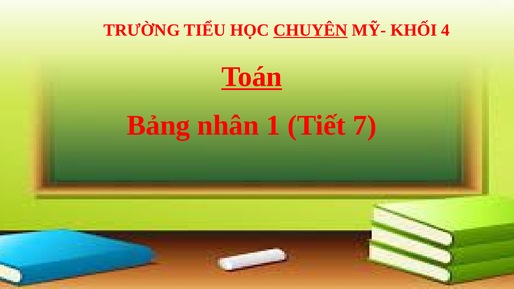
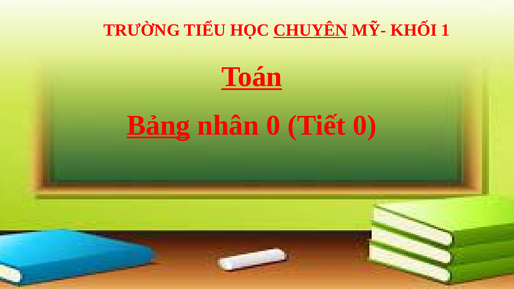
4: 4 -> 1
Bảng underline: none -> present
nhân 1: 1 -> 0
Tiết 7: 7 -> 0
